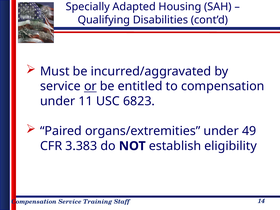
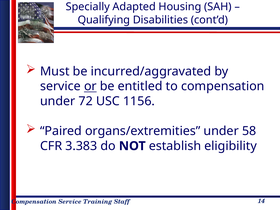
11: 11 -> 72
6823: 6823 -> 1156
49: 49 -> 58
